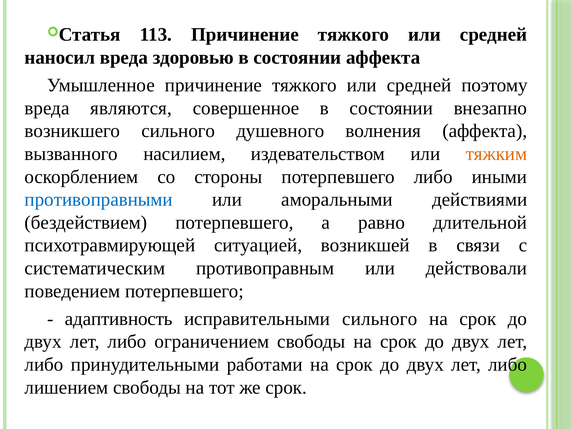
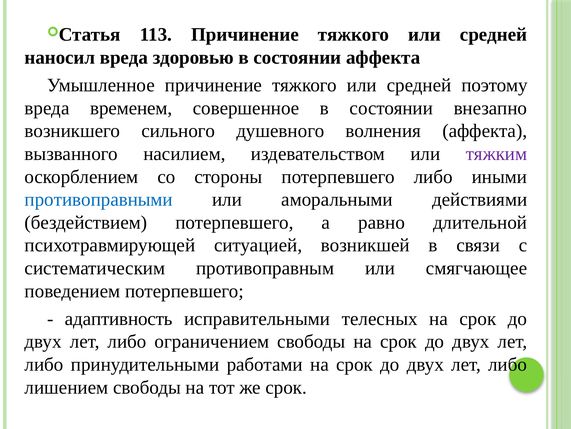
являются: являются -> временем
тяжким colour: orange -> purple
действовали: действовали -> смягчающее
исправительными сильного: сильного -> телесных
